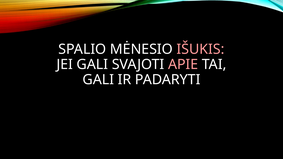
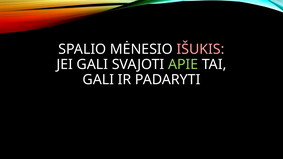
APIE colour: pink -> light green
